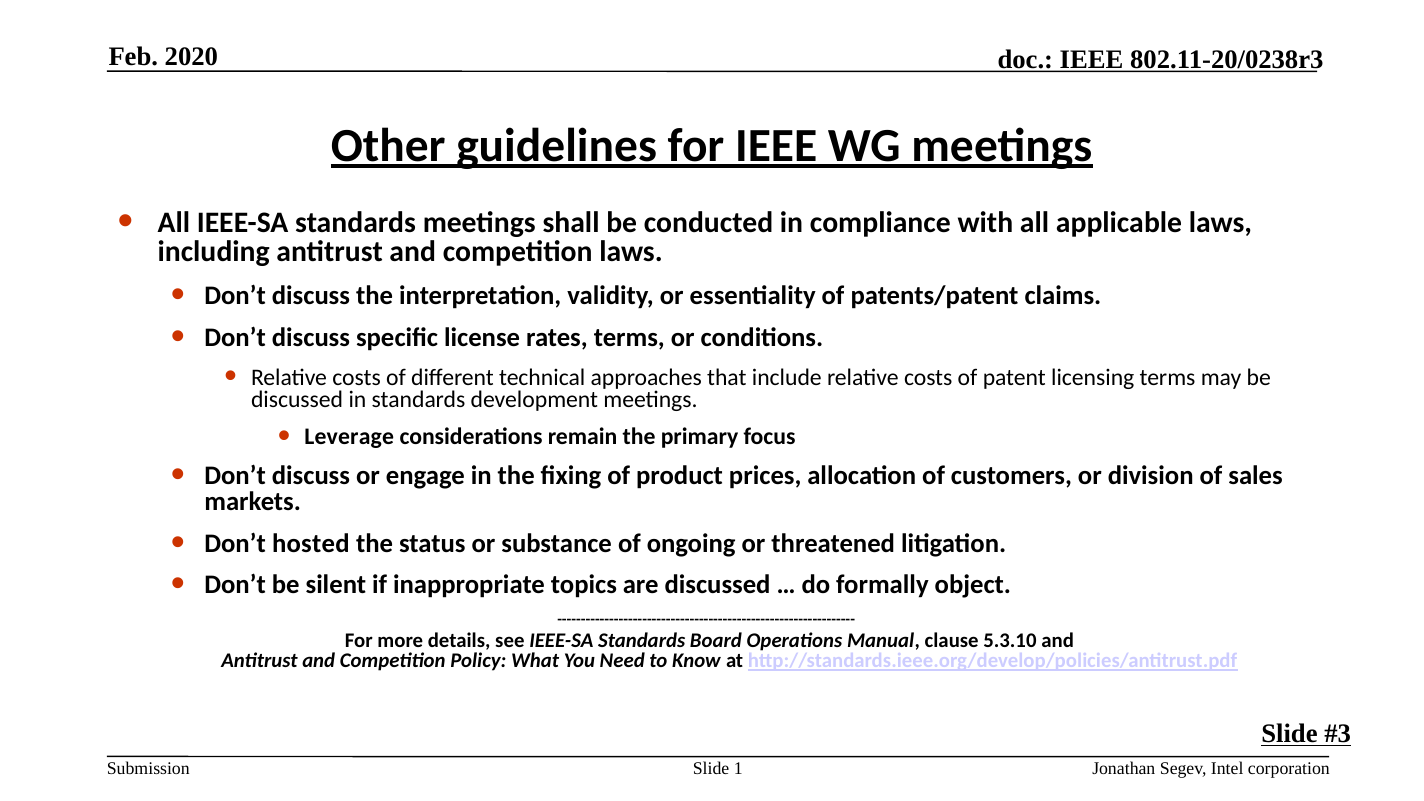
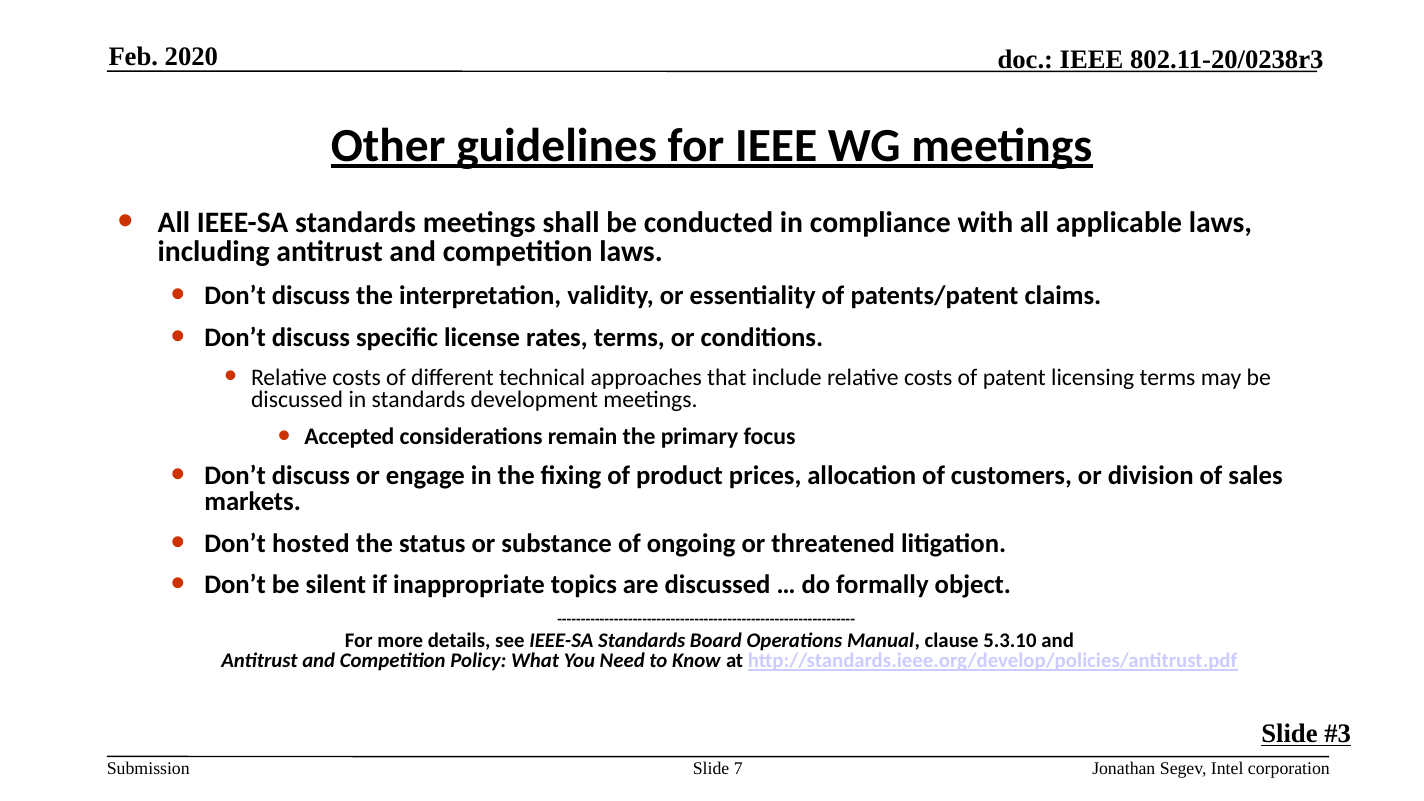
Leverage: Leverage -> Accepted
1: 1 -> 7
